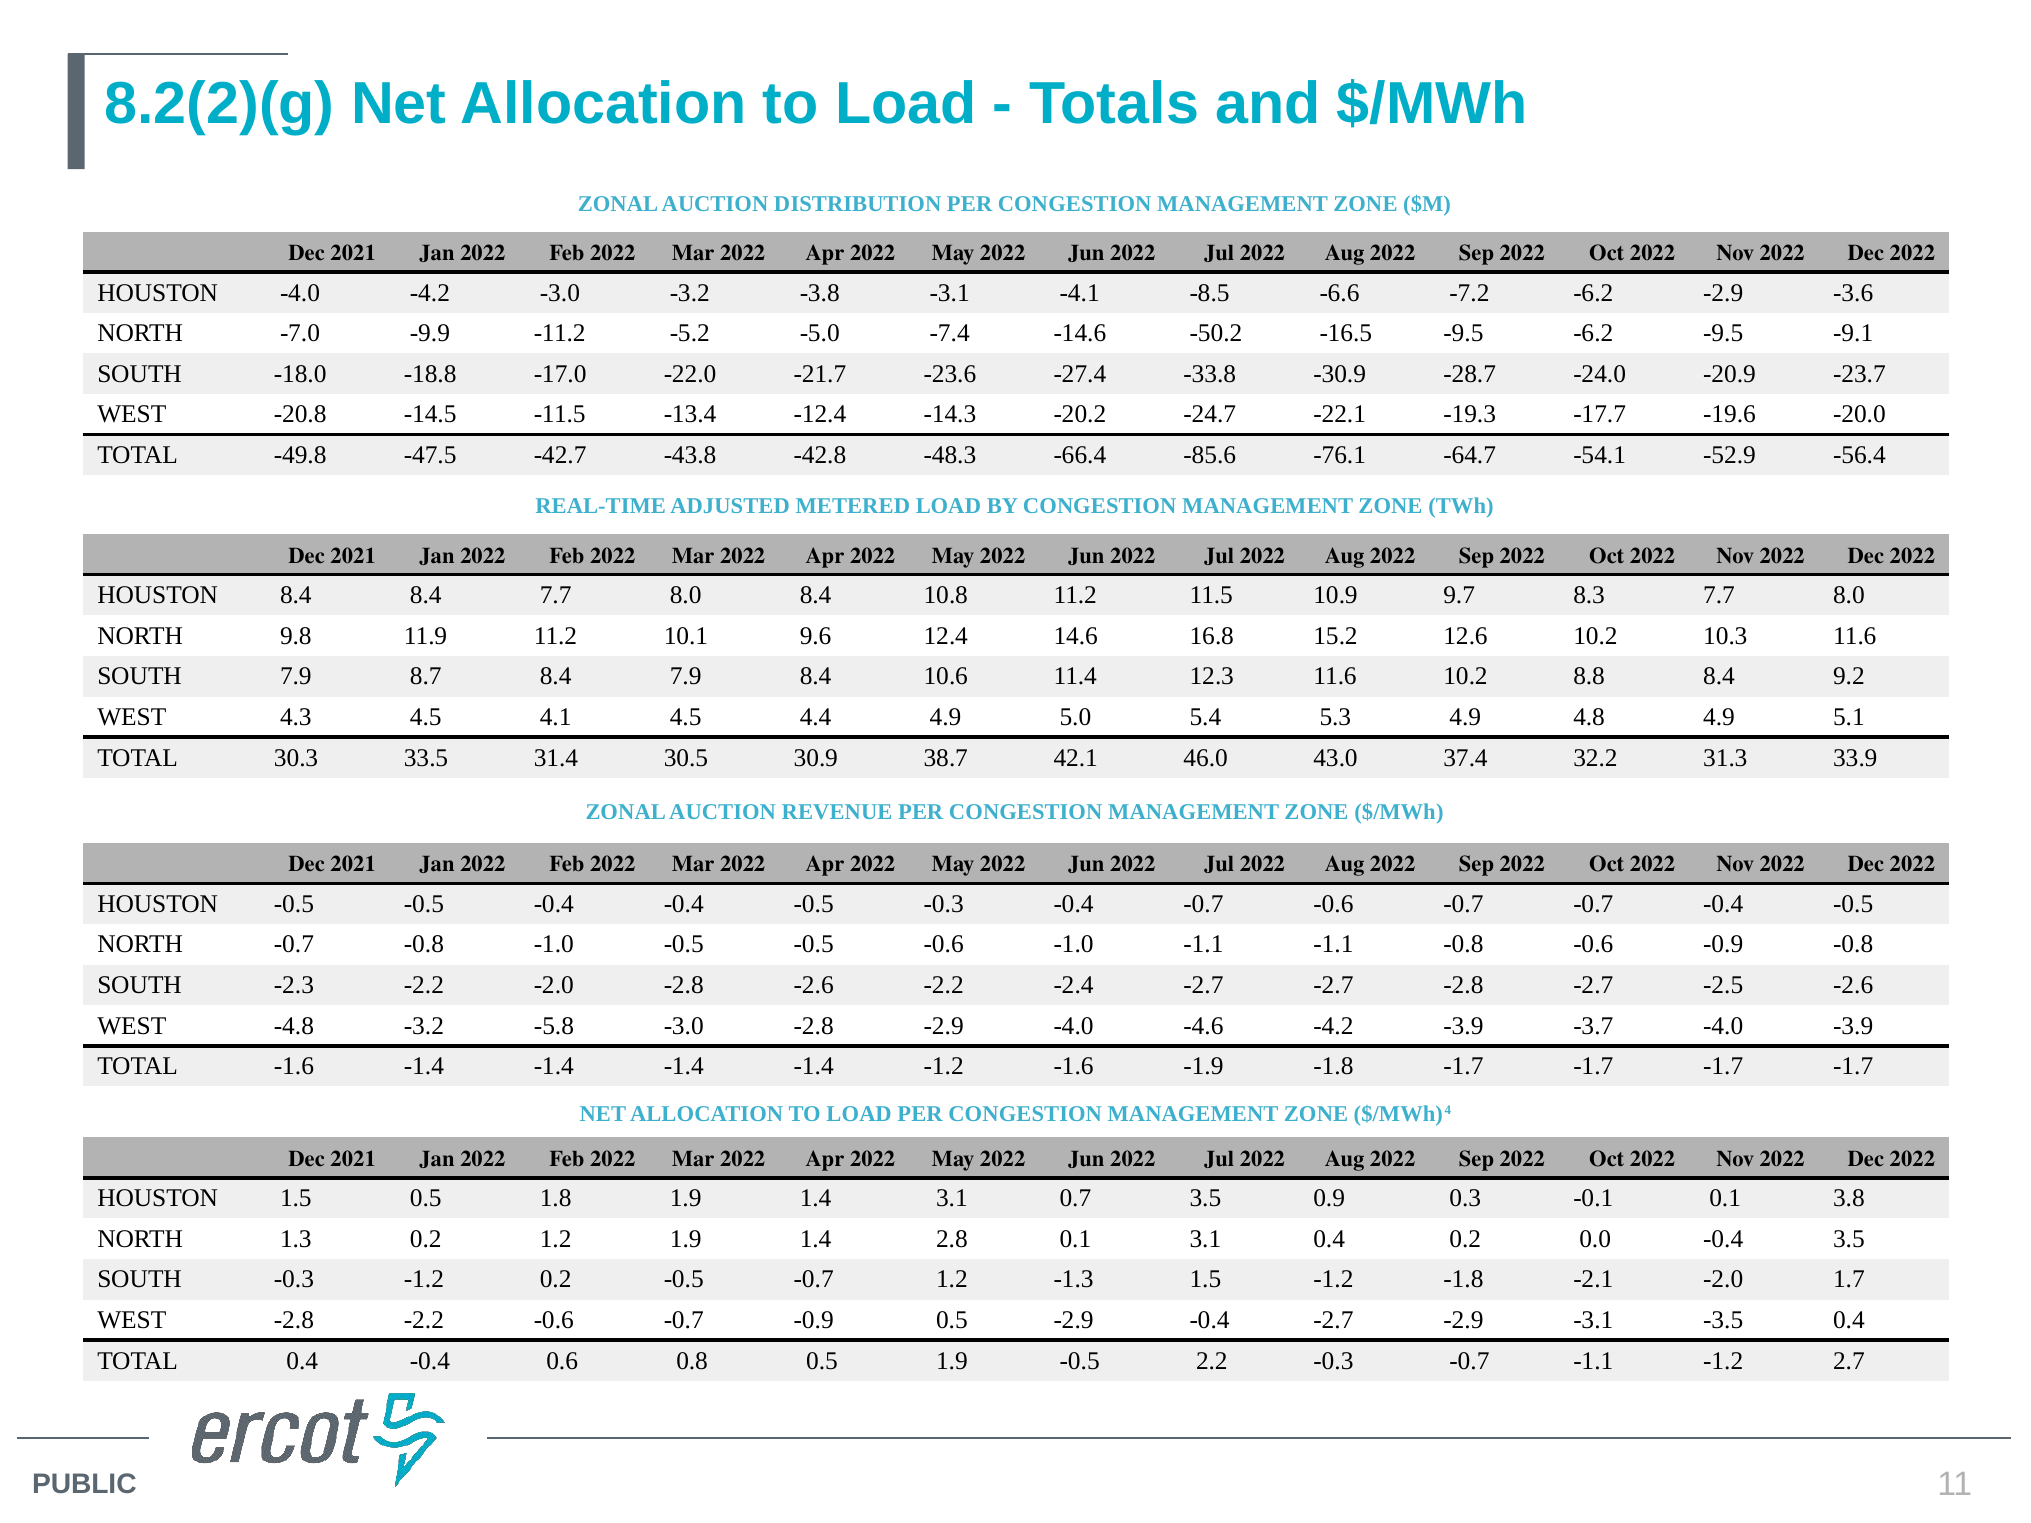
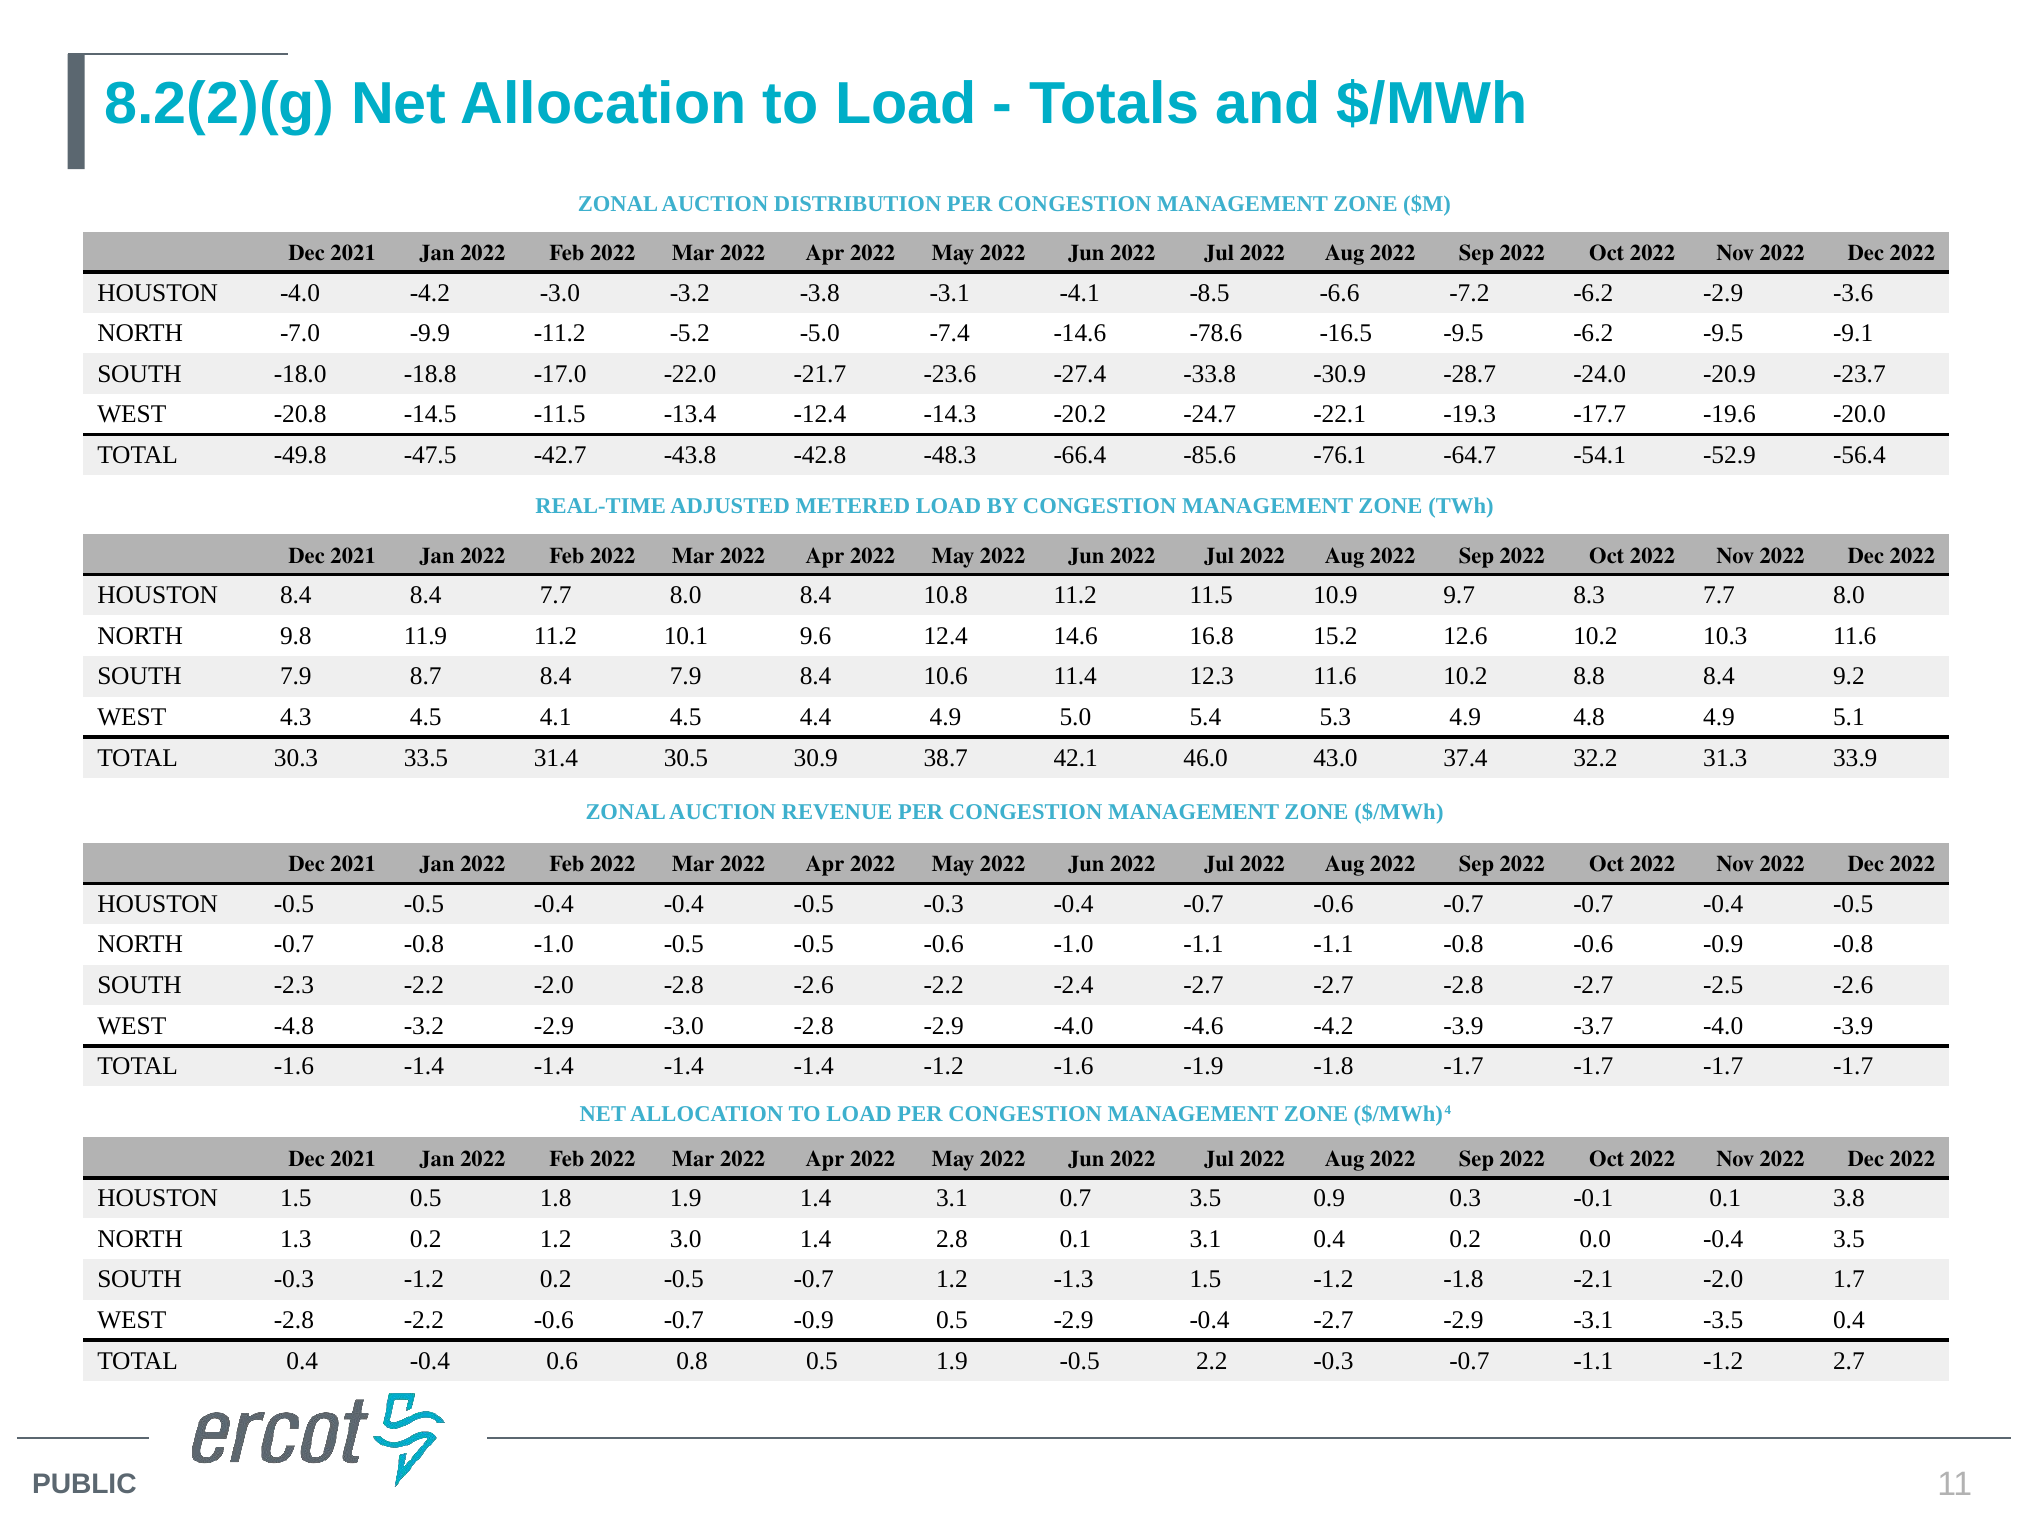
-50.2: -50.2 -> -78.6
-3.2 -5.8: -5.8 -> -2.9
1.2 1.9: 1.9 -> 3.0
